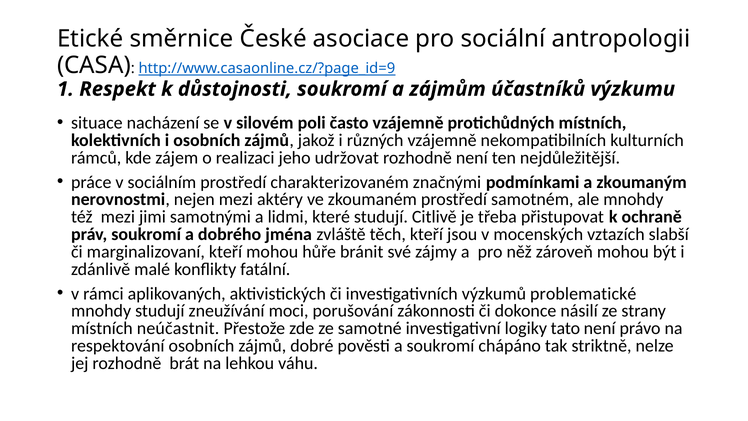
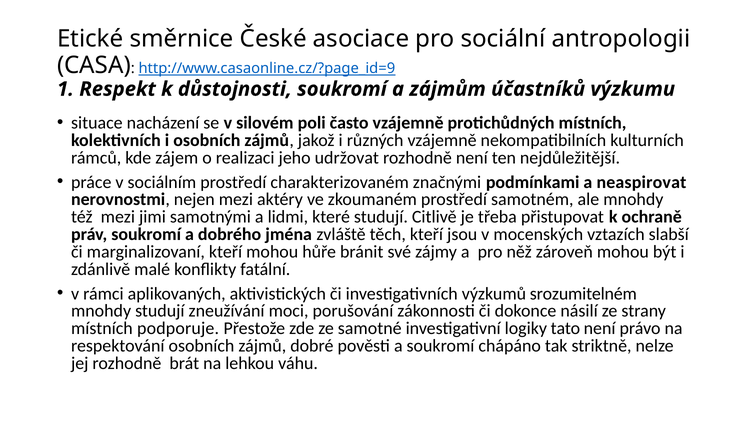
zkoumaným: zkoumaným -> neaspirovat
problematické: problematické -> srozumitelném
neúčastnit: neúčastnit -> podporuje
